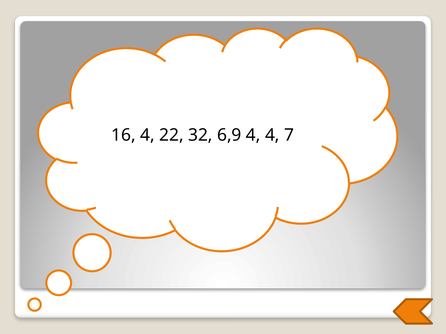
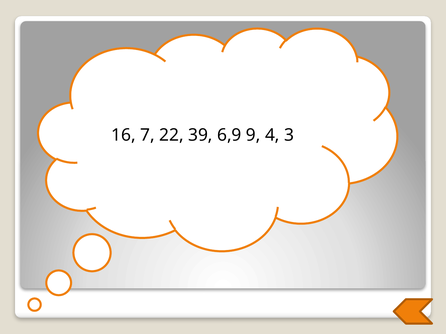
16 4: 4 -> 7
32: 32 -> 39
6,9 4: 4 -> 9
7: 7 -> 3
